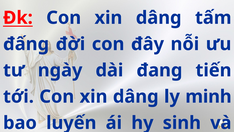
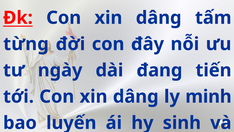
đấng: đấng -> từng
